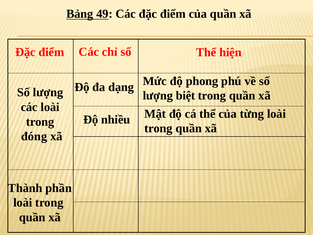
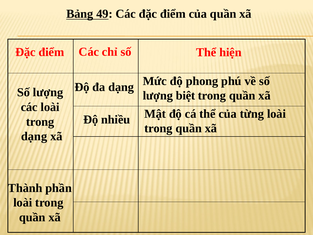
đóng at (34, 136): đóng -> dạng
